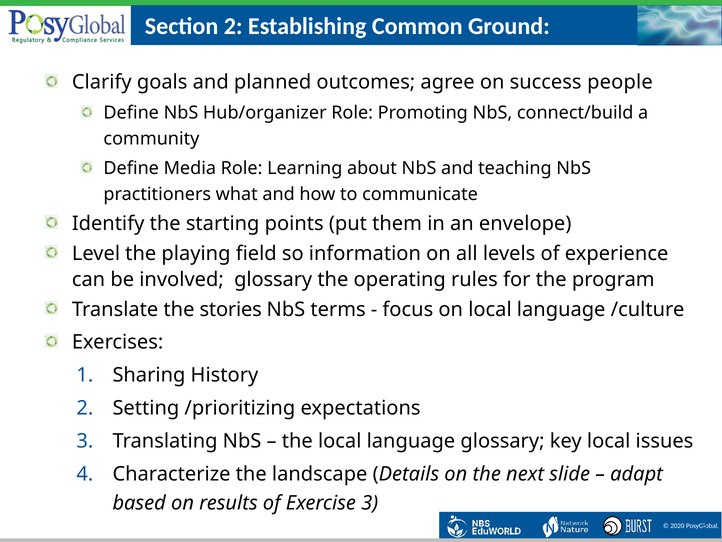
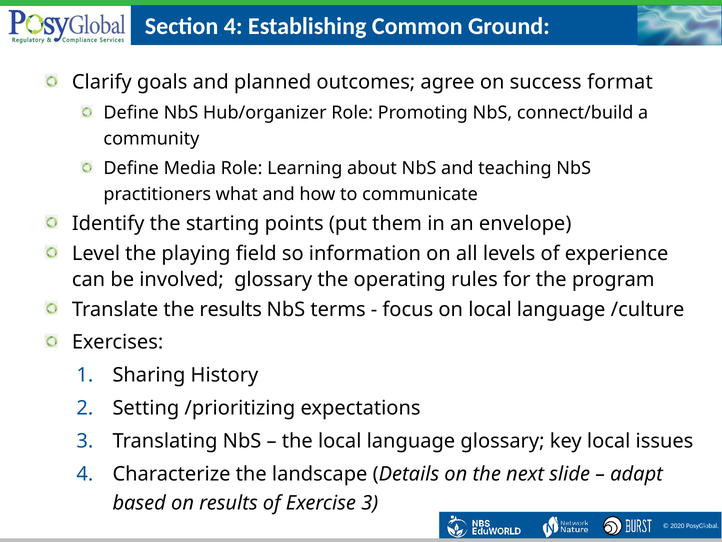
Section 2: 2 -> 4
people: people -> format
the stories: stories -> results
